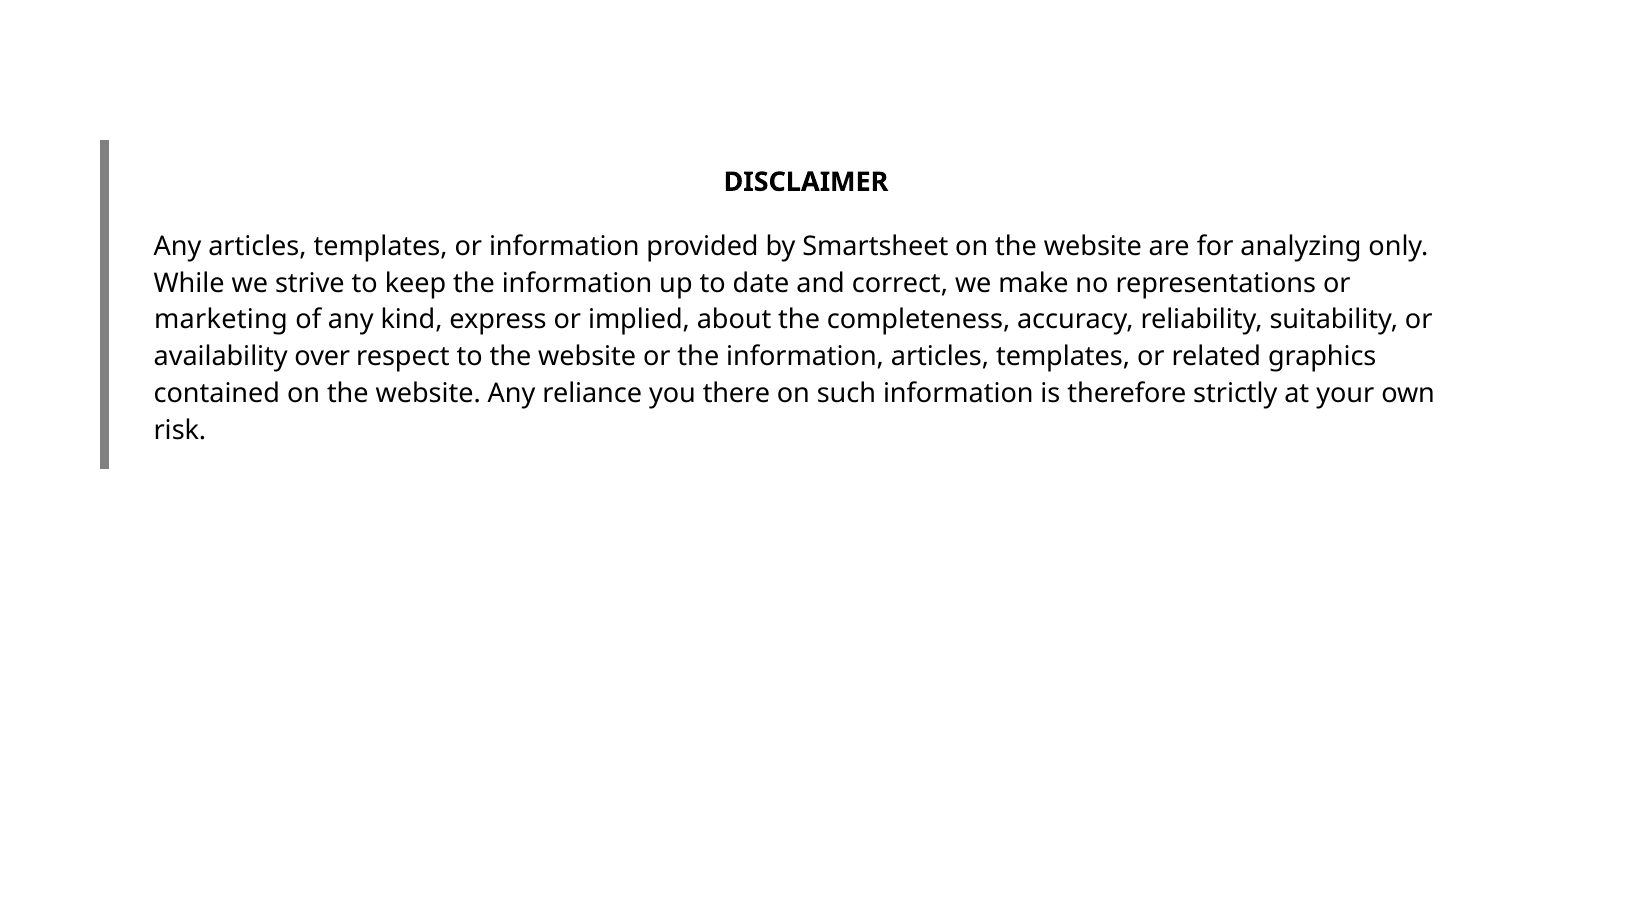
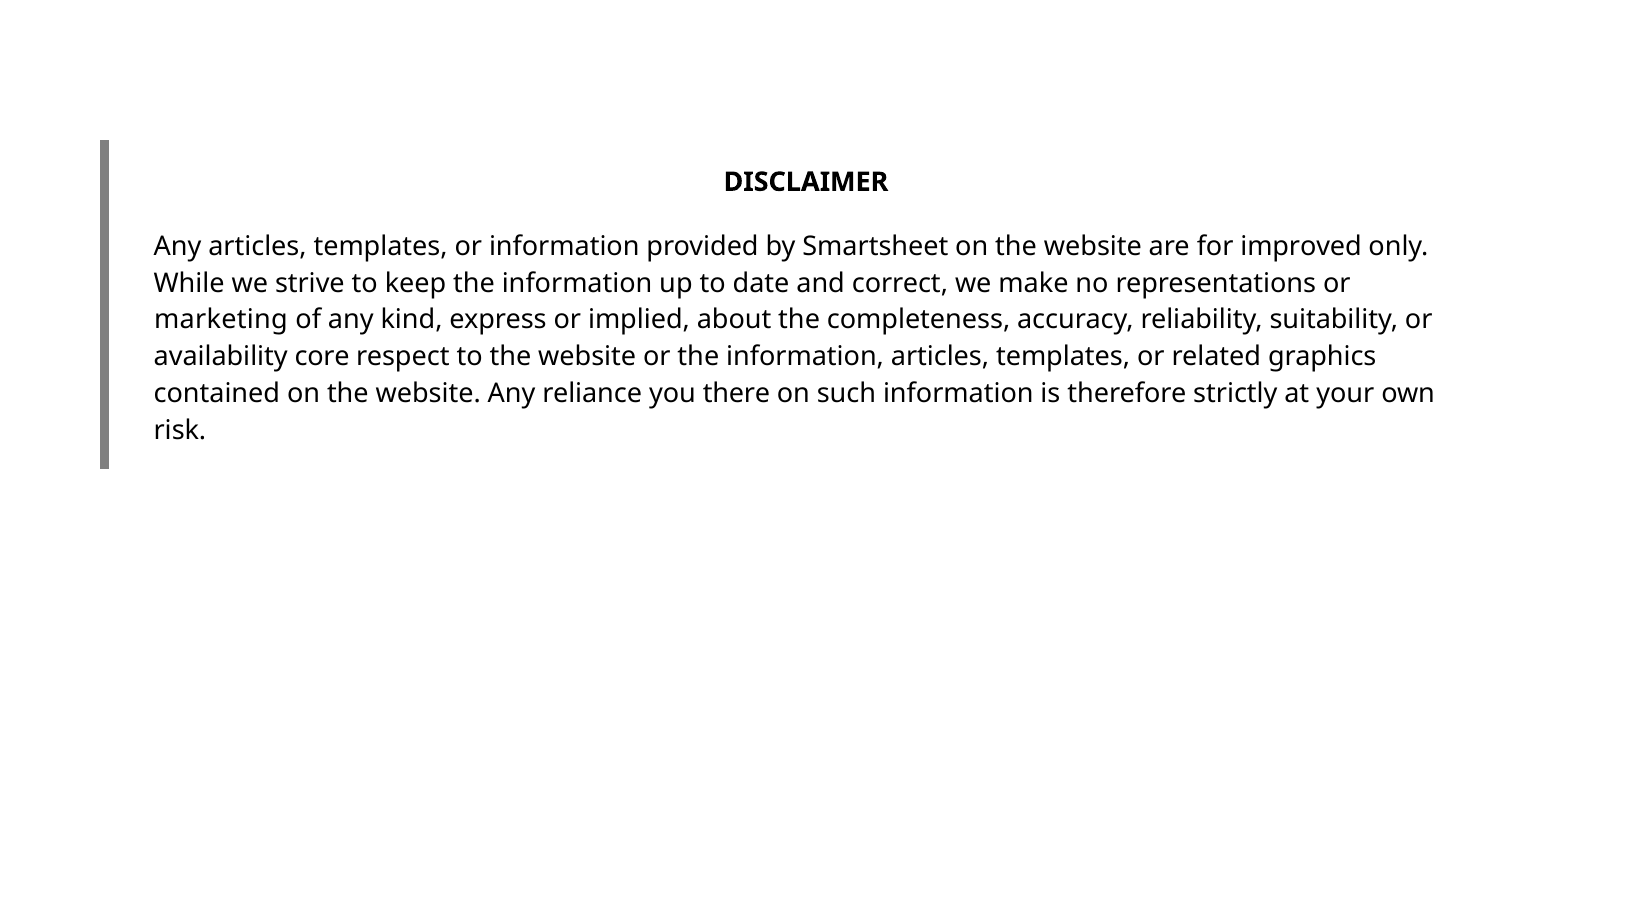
analyzing: analyzing -> improved
over: over -> core
